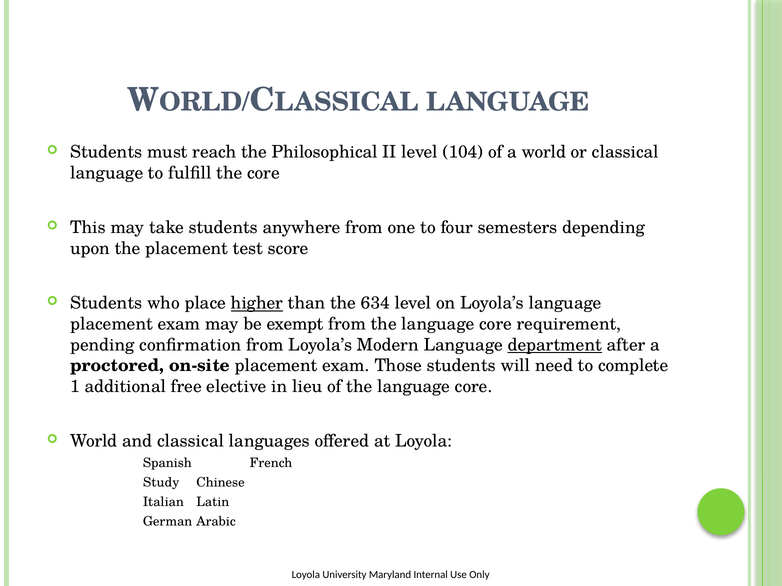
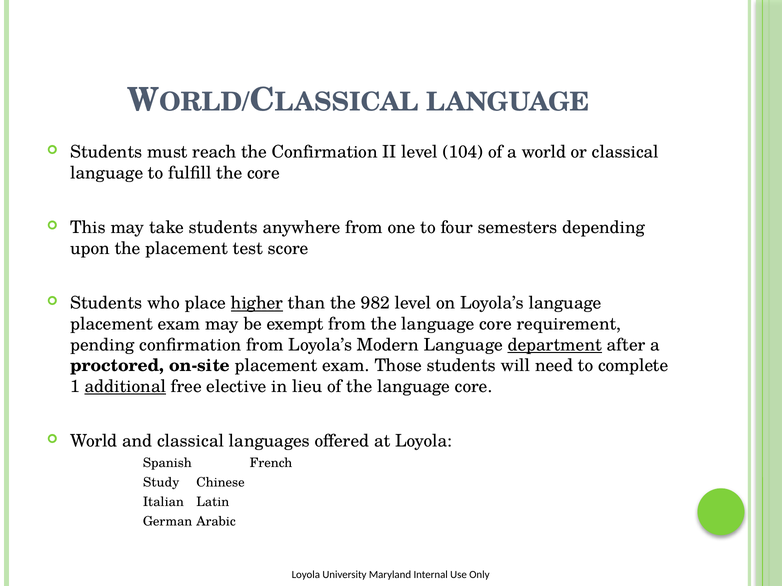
the Philosophical: Philosophical -> Confirmation
634: 634 -> 982
additional underline: none -> present
